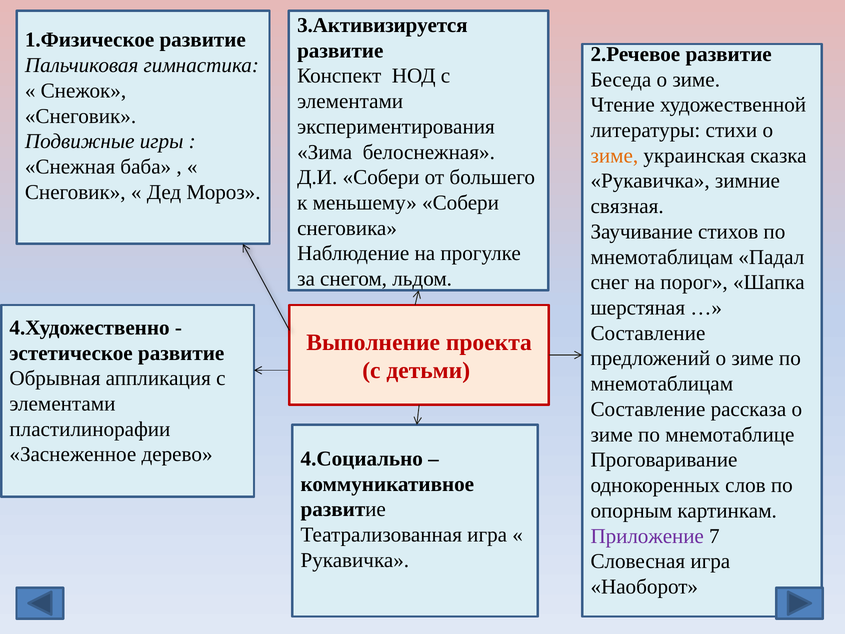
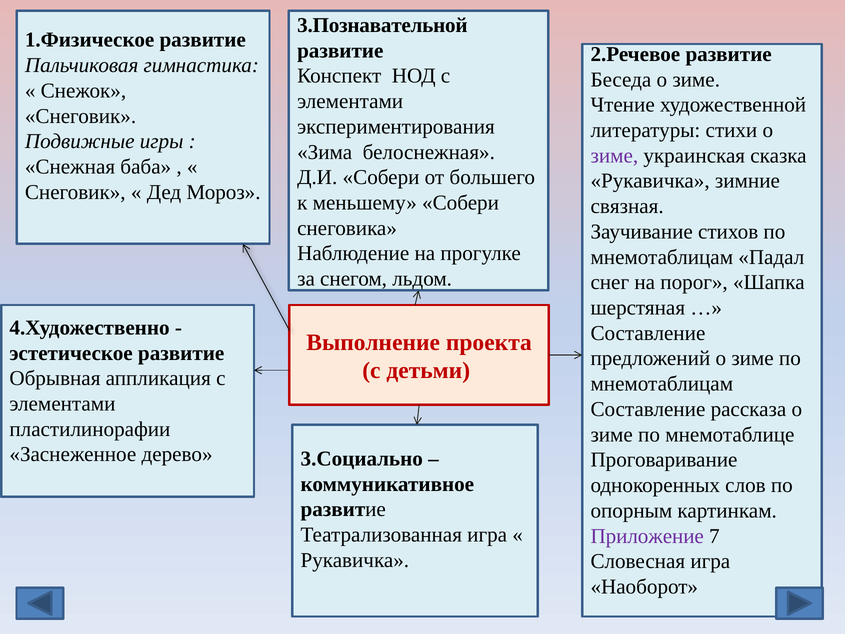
3.Активизируется: 3.Активизируется -> 3.Познавательной
зиме at (614, 156) colour: orange -> purple
4.Социально: 4.Социально -> 3.Социально
